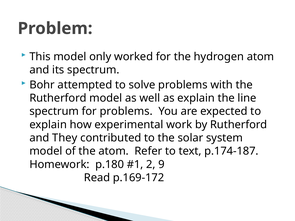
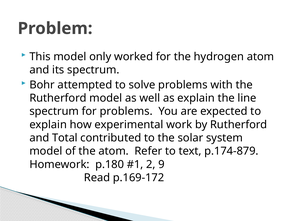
They: They -> Total
p.174-187: p.174-187 -> p.174-879
